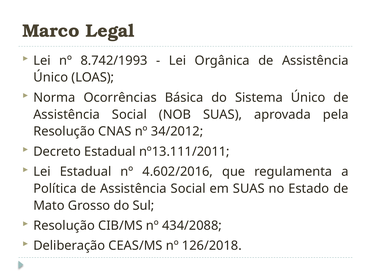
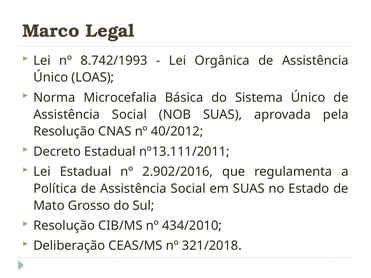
Ocorrências: Ocorrências -> Microcefalia
34/2012: 34/2012 -> 40/2012
4.602/2016: 4.602/2016 -> 2.902/2016
434/2088: 434/2088 -> 434/2010
126/2018: 126/2018 -> 321/2018
